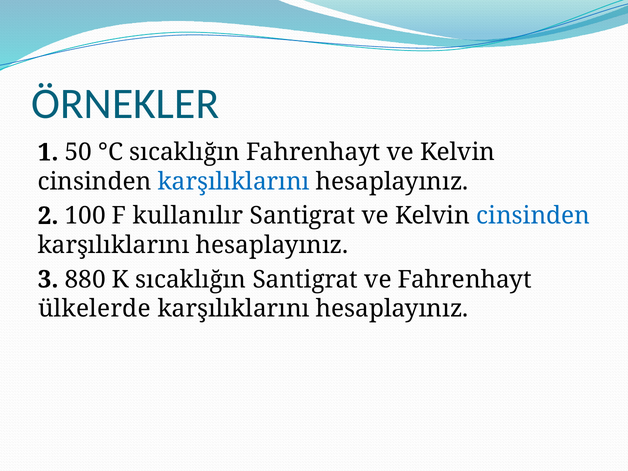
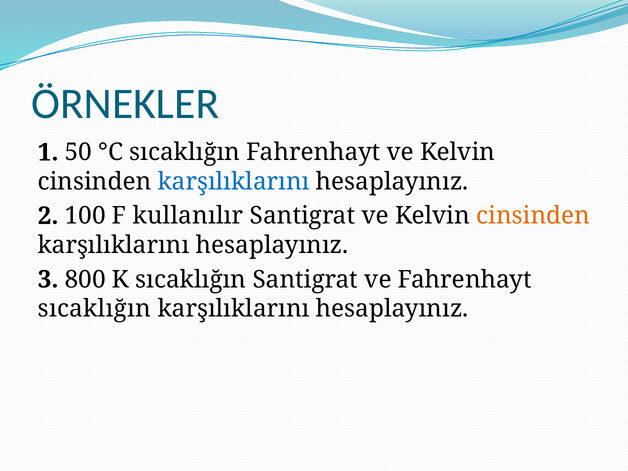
cinsinden at (533, 216) colour: blue -> orange
880: 880 -> 800
ülkelerde at (94, 309): ülkelerde -> sıcaklığın
